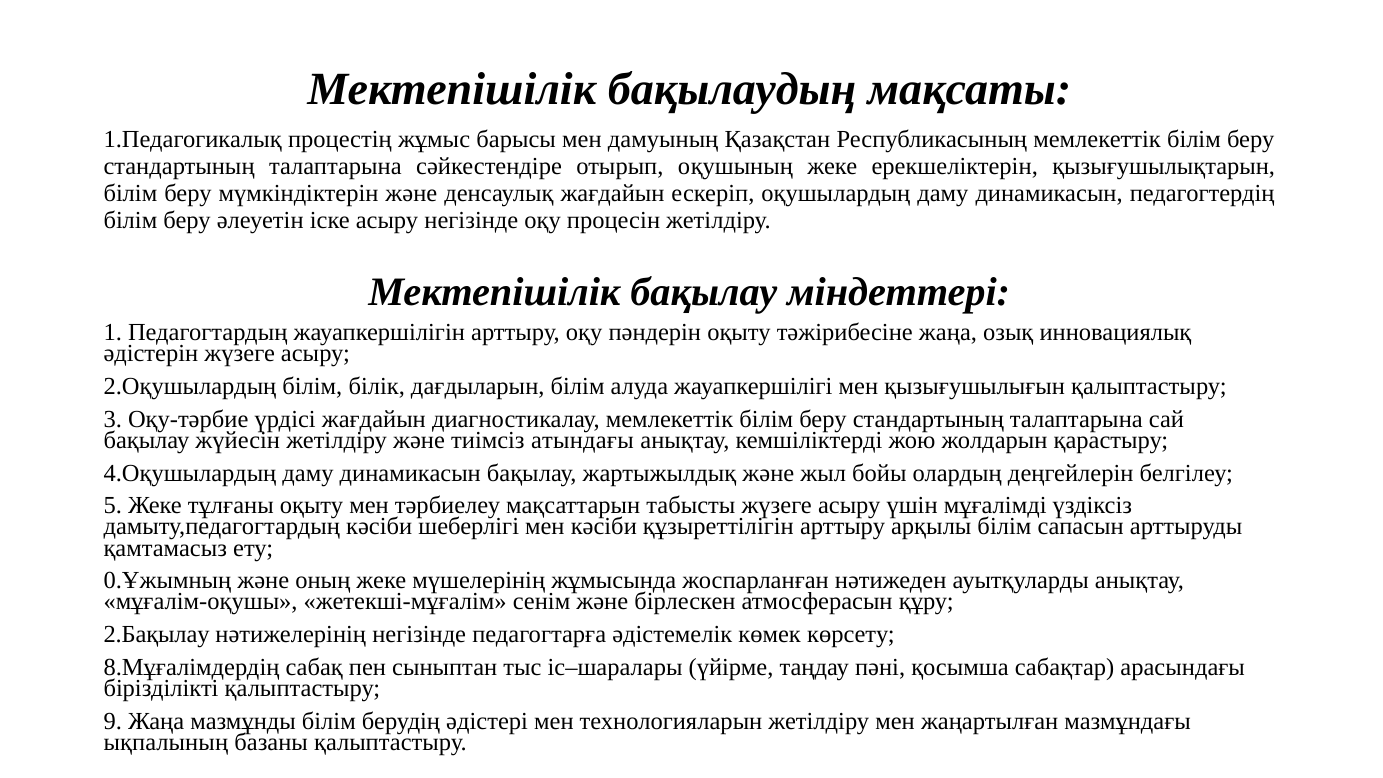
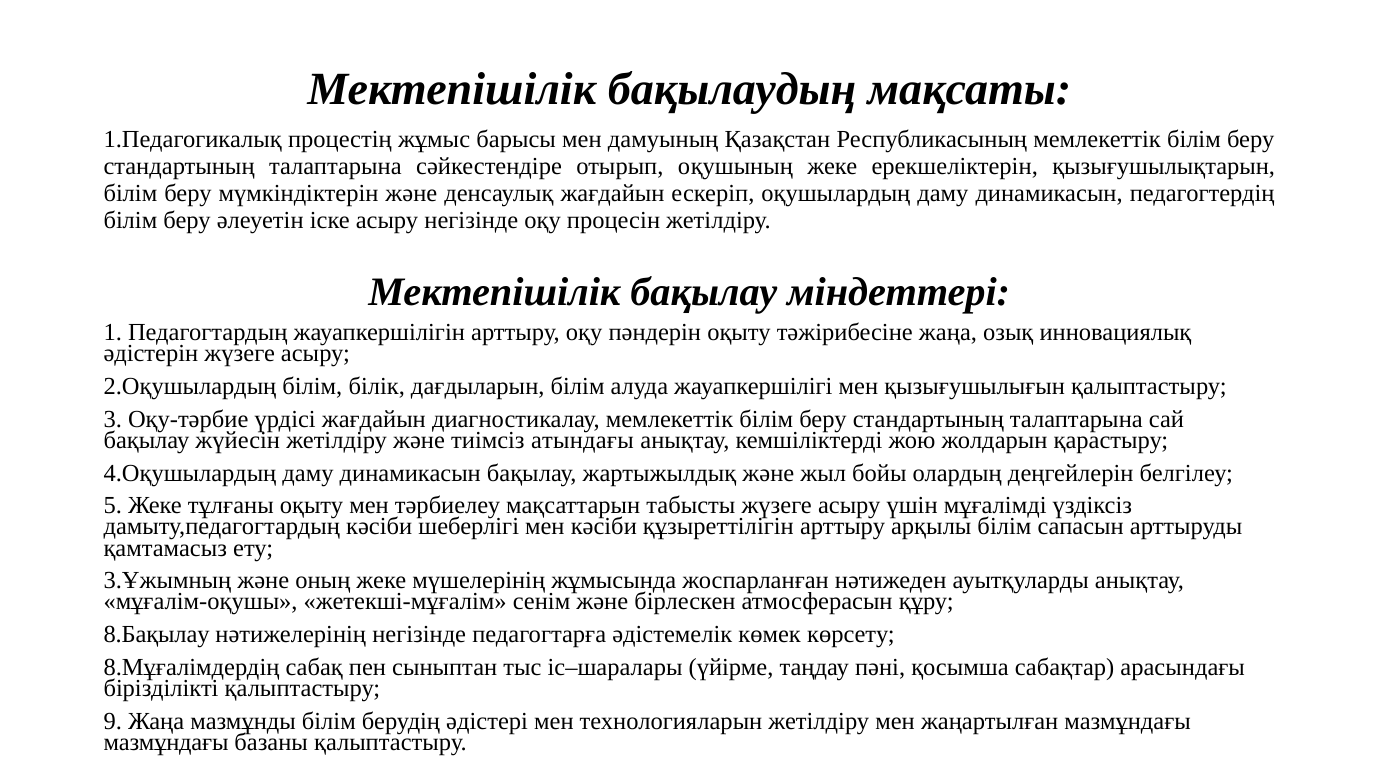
0.Ұжымның: 0.Ұжымның -> 3.Ұжымның
2.Бақылау: 2.Бақылау -> 8.Бақылау
ықпалының at (166, 742): ықпалының -> мазмұндағы
